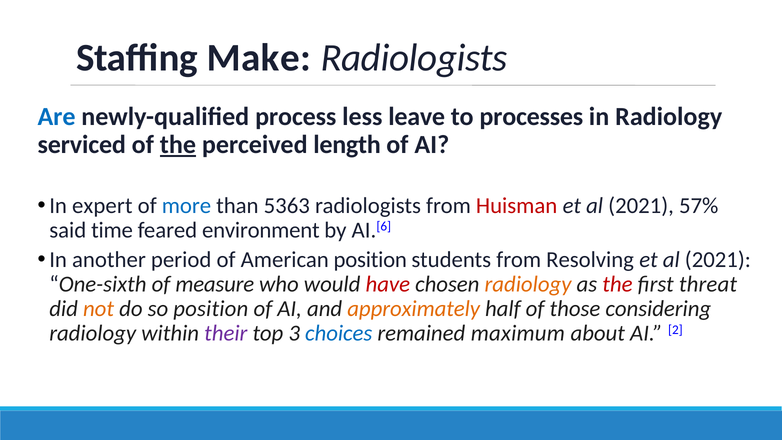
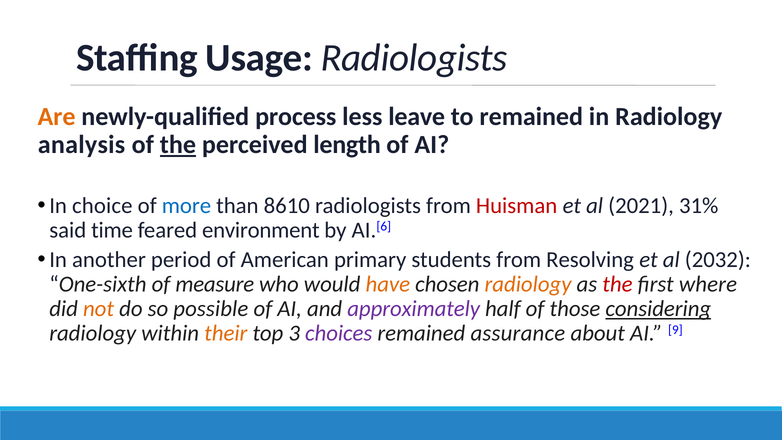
Make: Make -> Usage
Are colour: blue -> orange
to processes: processes -> remained
serviced: serviced -> analysis
expert: expert -> choice
5363: 5363 -> 8610
57%: 57% -> 31%
American position: position -> primary
2021 at (718, 260): 2021 -> 2032
have colour: red -> orange
threat: threat -> where
so position: position -> possible
approximately colour: orange -> purple
considering underline: none -> present
their colour: purple -> orange
choices colour: blue -> purple
maximum: maximum -> assurance
2: 2 -> 9
